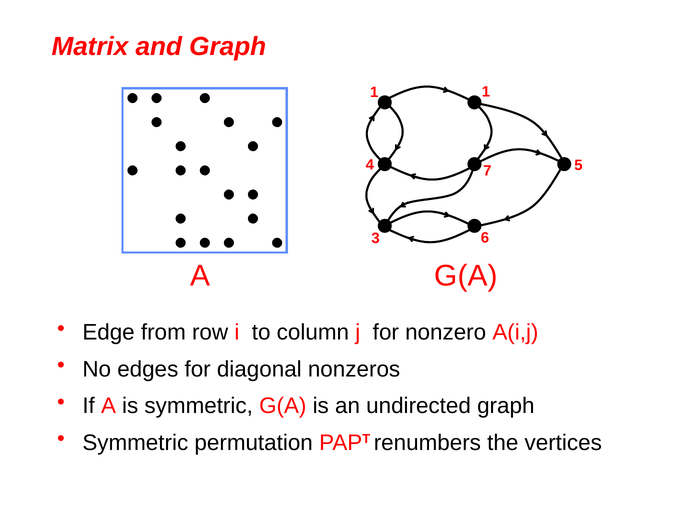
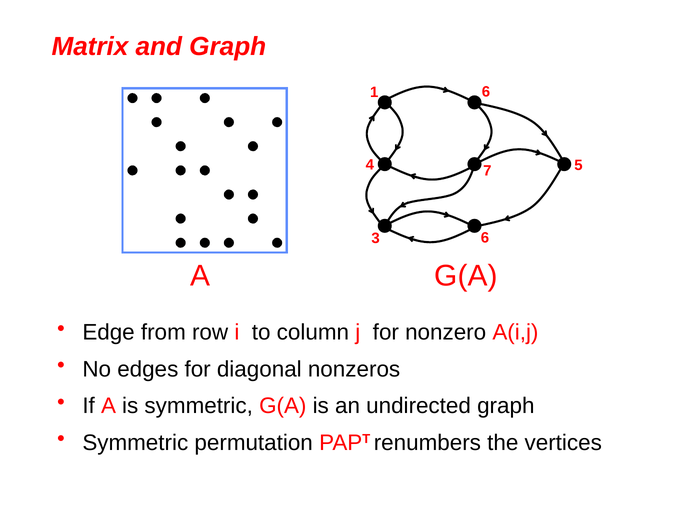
1 1: 1 -> 6
